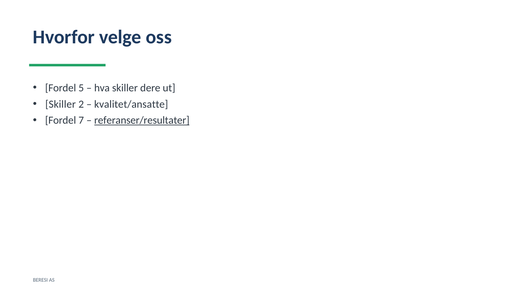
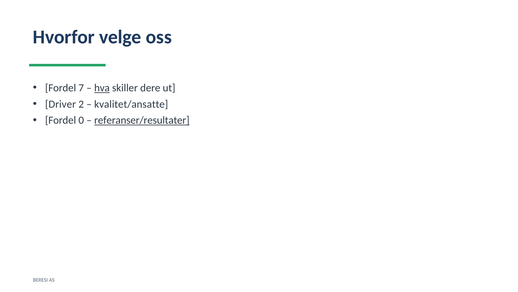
5: 5 -> 7
hva underline: none -> present
Skiller at (61, 104): Skiller -> Driver
7: 7 -> 0
